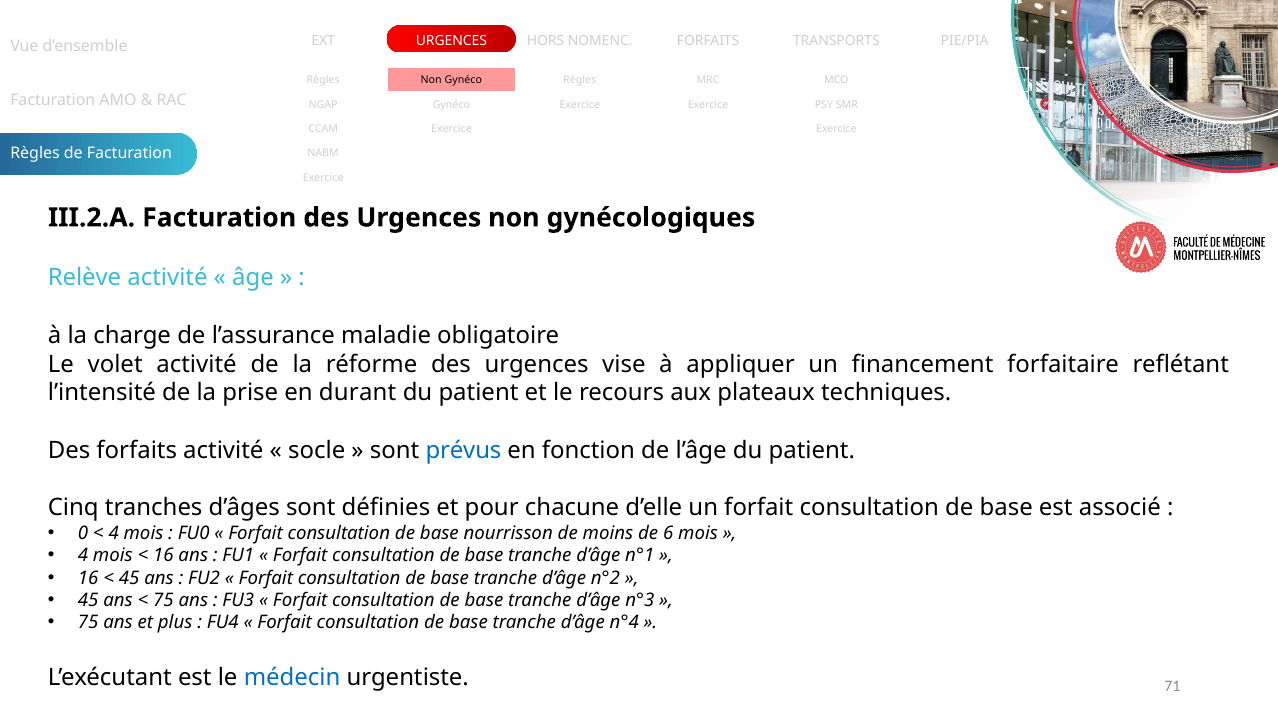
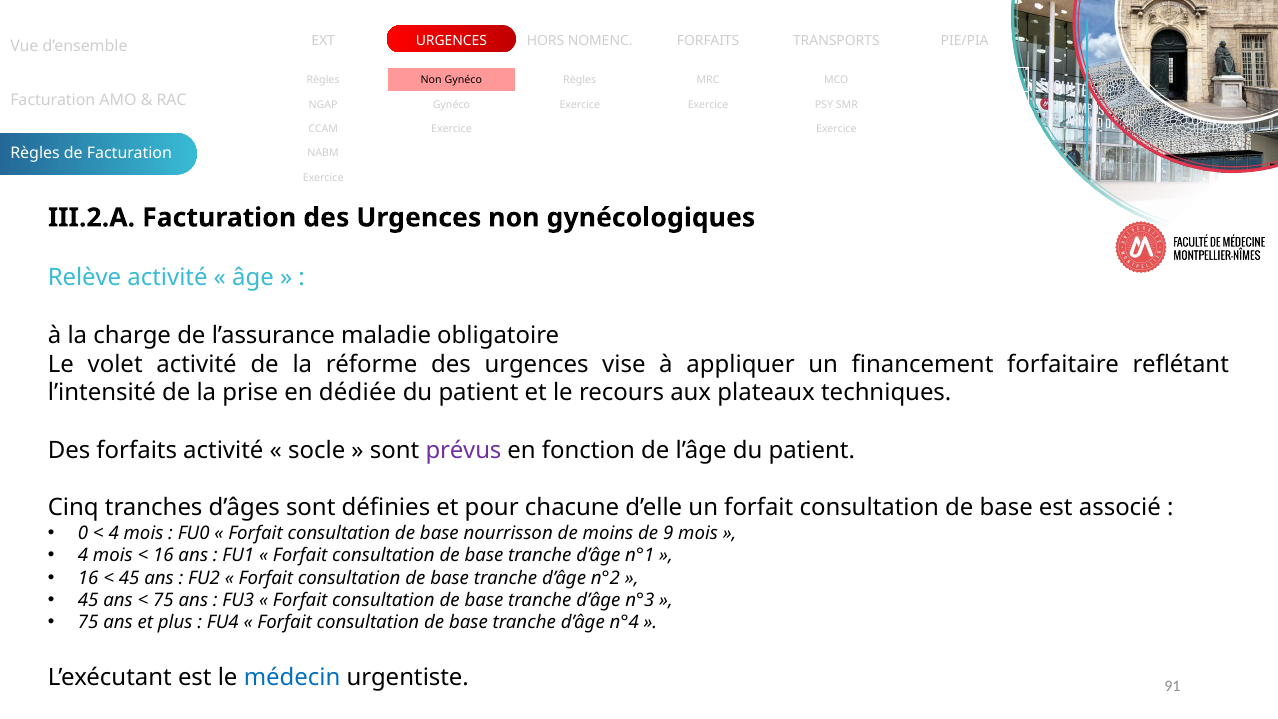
durant: durant -> dédiée
prévus colour: blue -> purple
6: 6 -> 9
71: 71 -> 91
